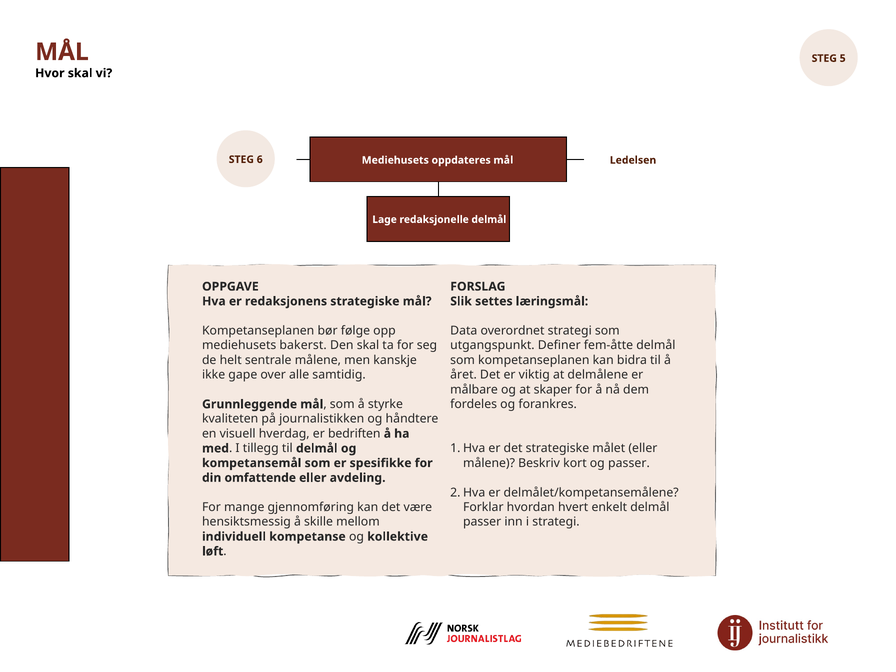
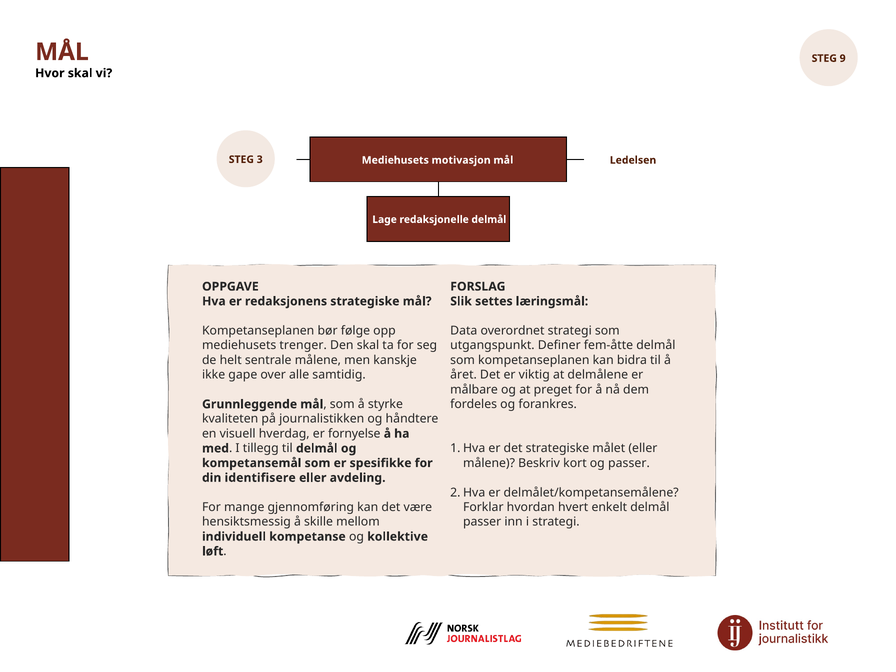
5: 5 -> 9
6: 6 -> 3
oppdateres: oppdateres -> motivasjon
bakerst: bakerst -> trenger
skaper: skaper -> preget
bedriften: bedriften -> fornyelse
omfattende: omfattende -> identifisere
